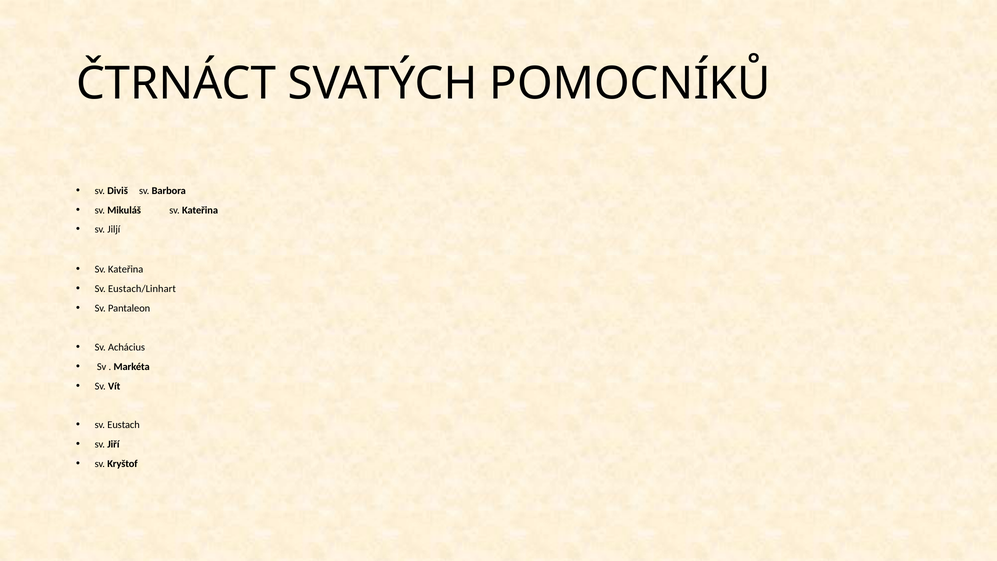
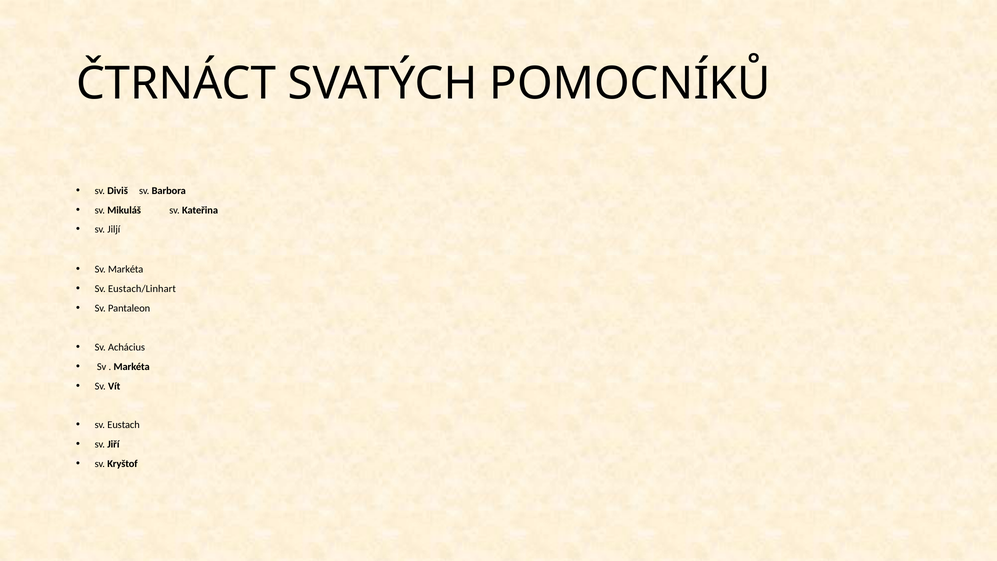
Kateřina at (126, 269): Kateřina -> Markéta
